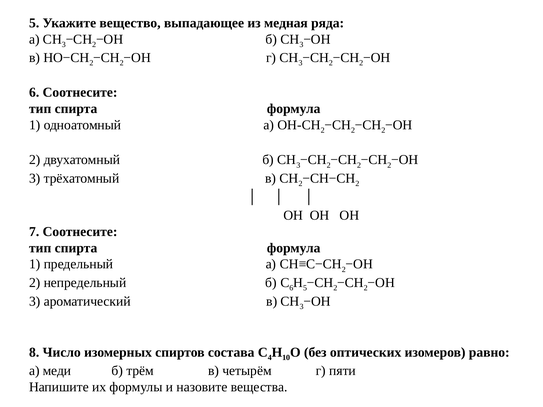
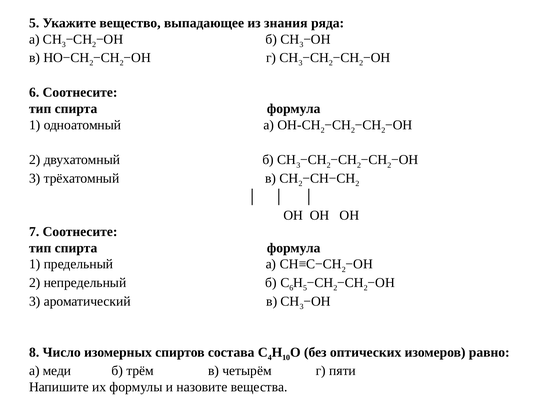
медная: медная -> знания
